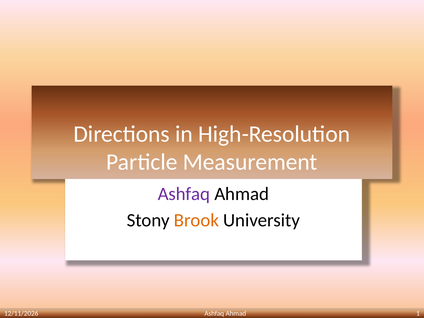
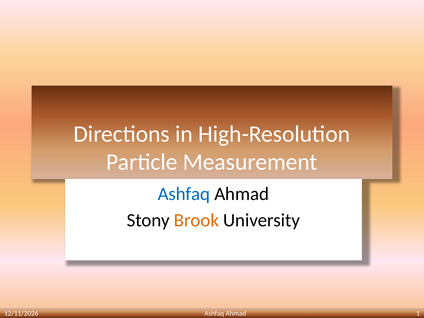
Ashfaq at (184, 194) colour: purple -> blue
